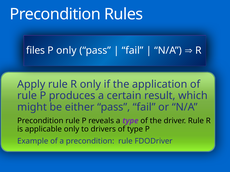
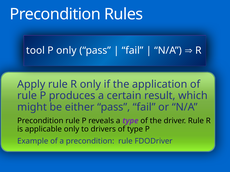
files: files -> tool
